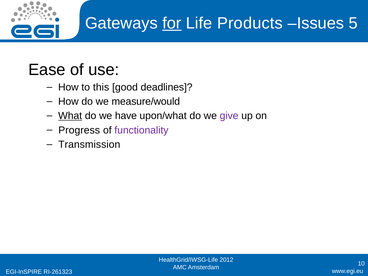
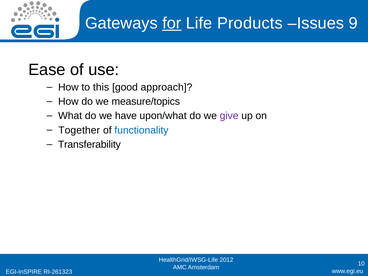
5: 5 -> 9
deadlines: deadlines -> approach
measure/would: measure/would -> measure/topics
What underline: present -> none
Progress: Progress -> Together
functionality colour: purple -> blue
Transmission: Transmission -> Transferability
